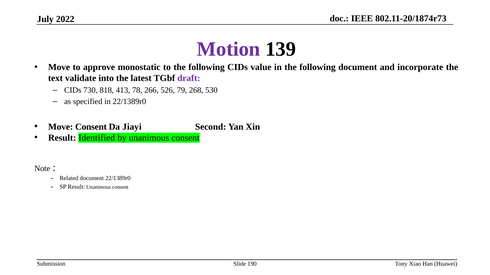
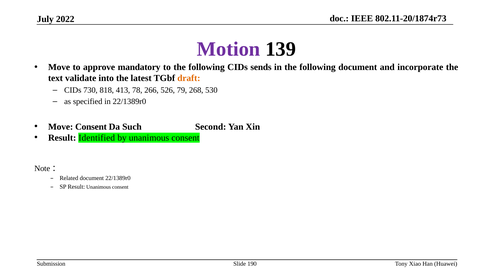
monostatic: monostatic -> mandatory
value: value -> sends
draft colour: purple -> orange
Jiayi: Jiayi -> Such
